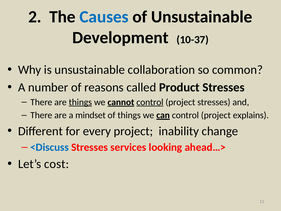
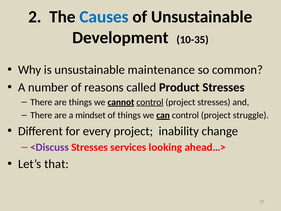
10-37: 10-37 -> 10-35
collaboration: collaboration -> maintenance
things at (80, 102) underline: present -> none
explains: explains -> struggle
<Discuss colour: blue -> purple
cost: cost -> that
